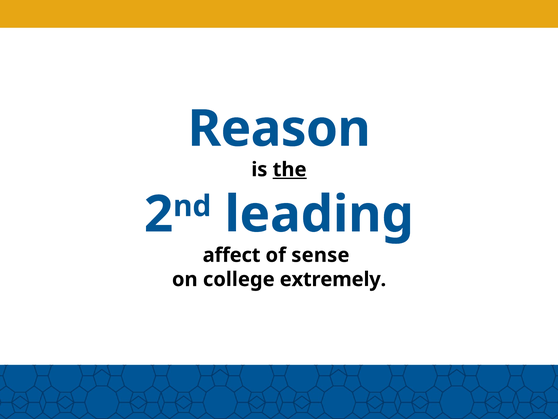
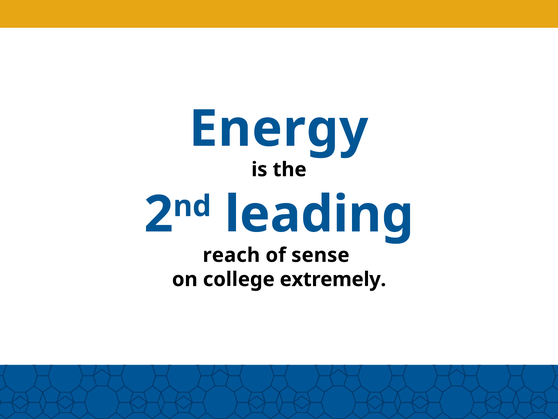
Reason: Reason -> Energy
the underline: present -> none
affect: affect -> reach
